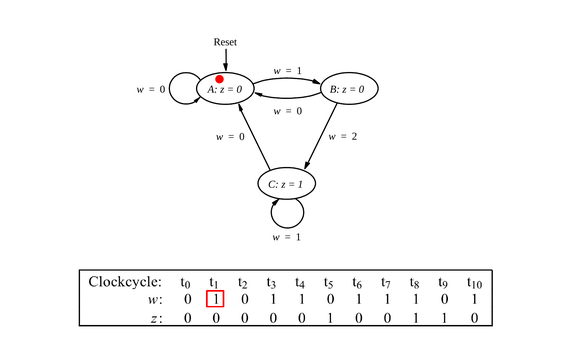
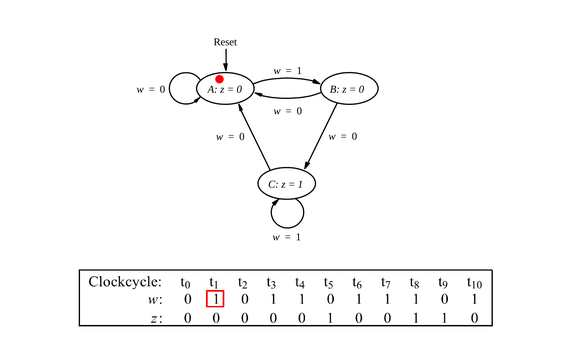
2 at (354, 136): 2 -> 0
